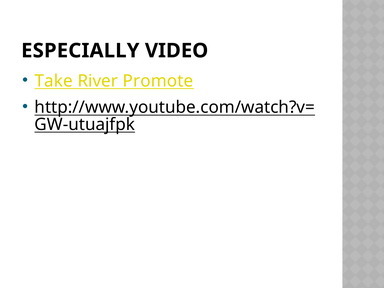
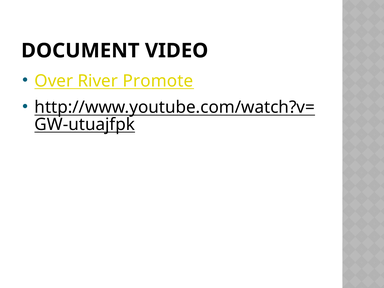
ESPECIALLY: ESPECIALLY -> DOCUMENT
Take: Take -> Over
